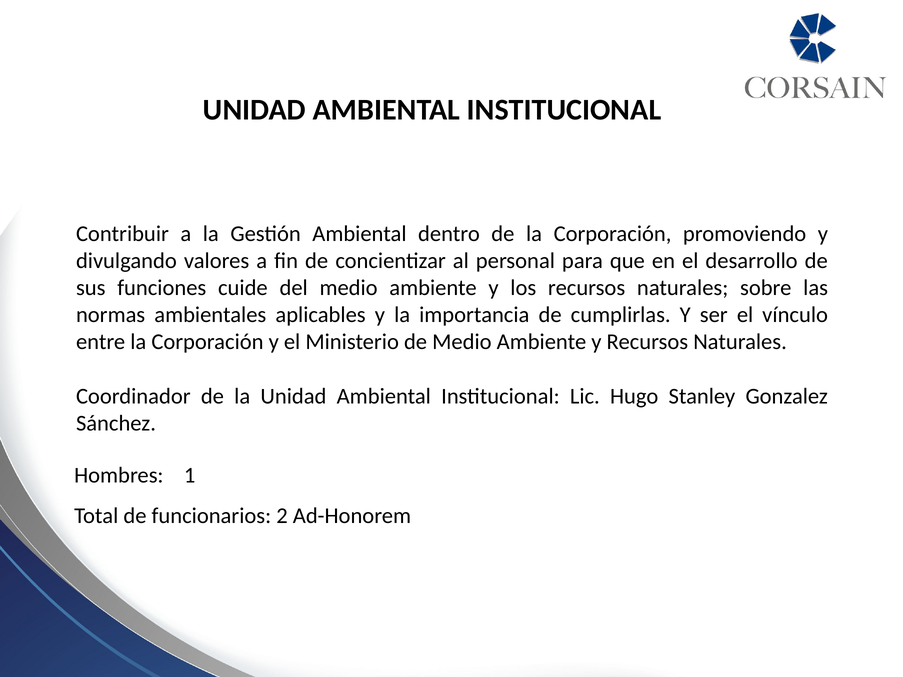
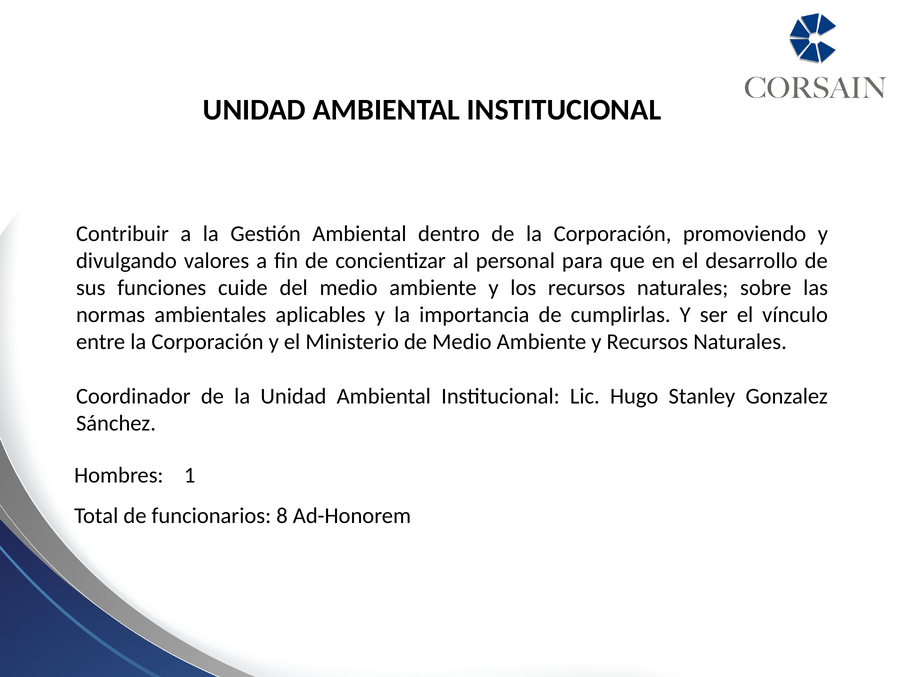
2: 2 -> 8
